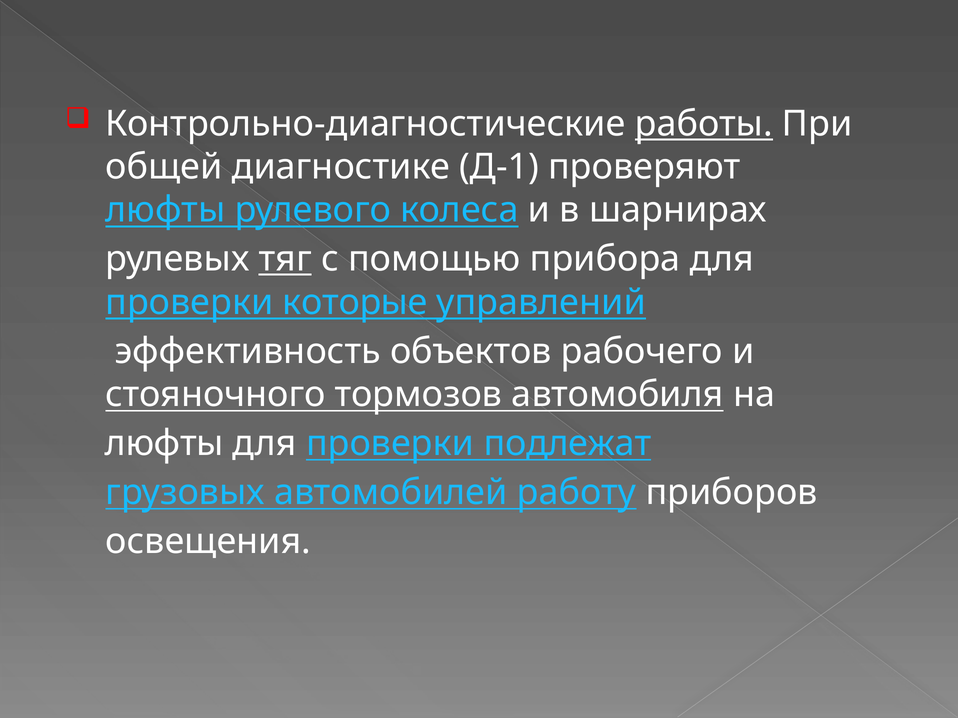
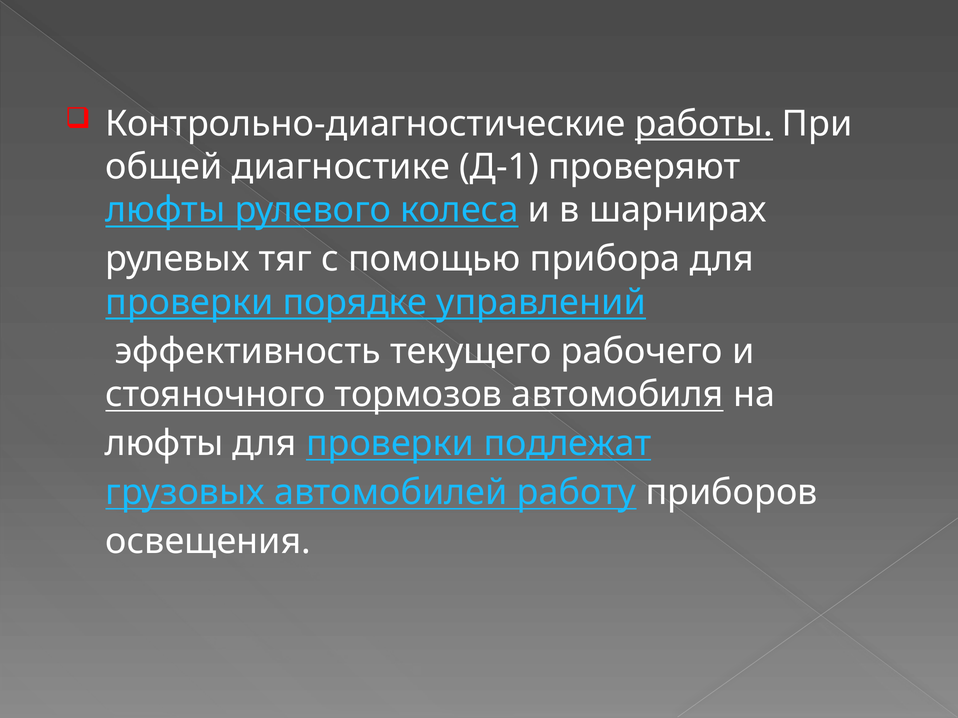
тяг underline: present -> none
которые: которые -> порядке
объектов: объектов -> текущего
